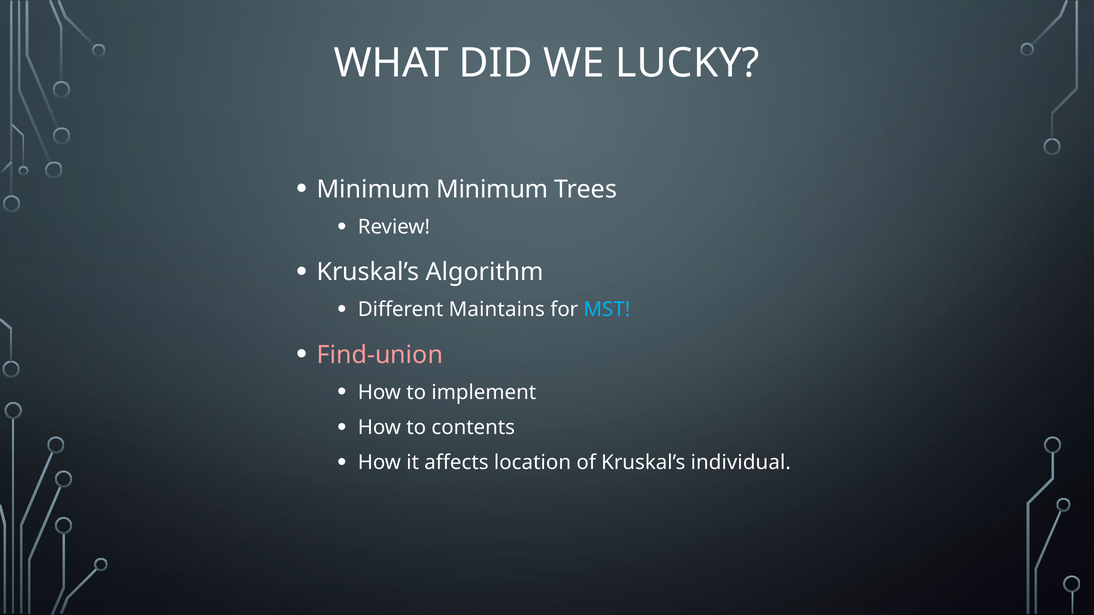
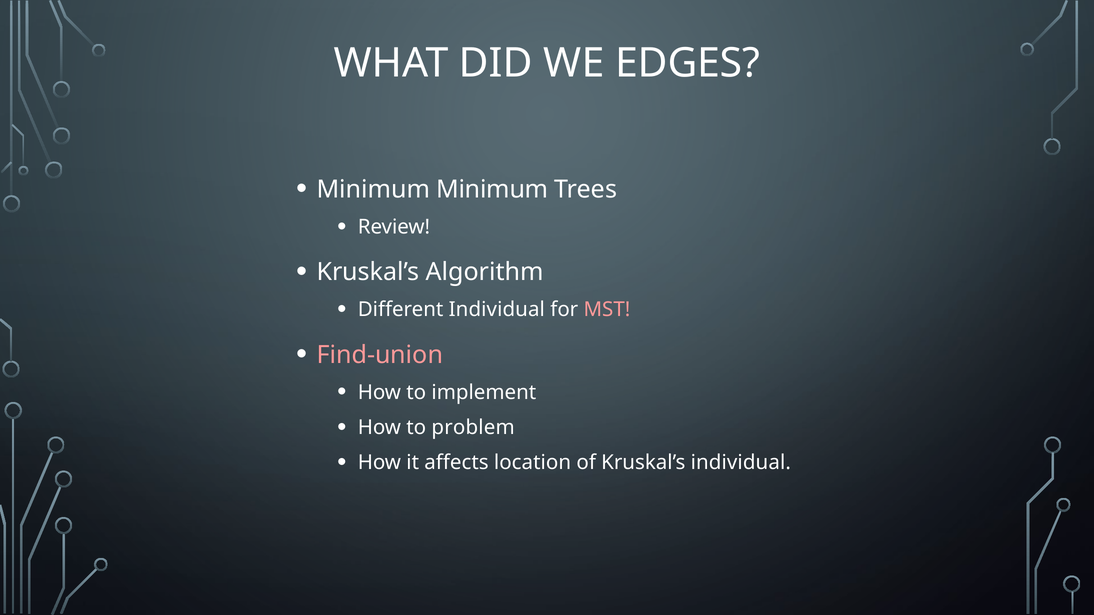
LUCKY: LUCKY -> EDGES
Different Maintains: Maintains -> Individual
MST colour: light blue -> pink
contents: contents -> problem
